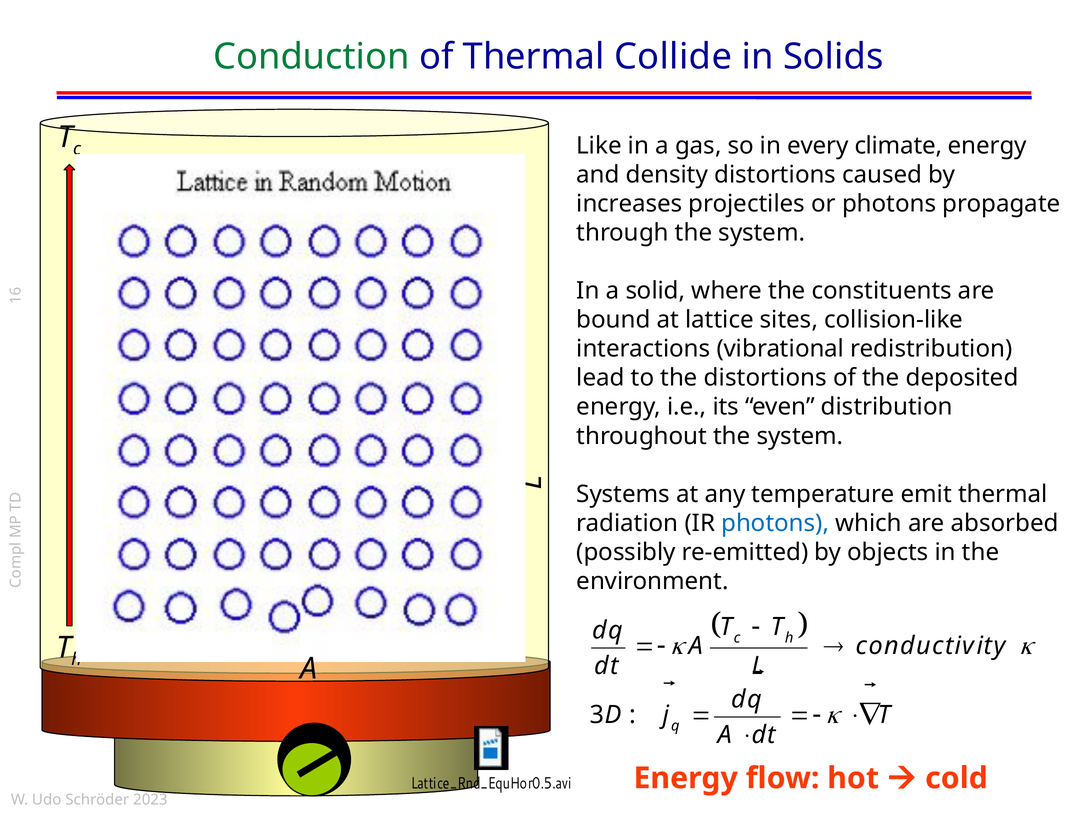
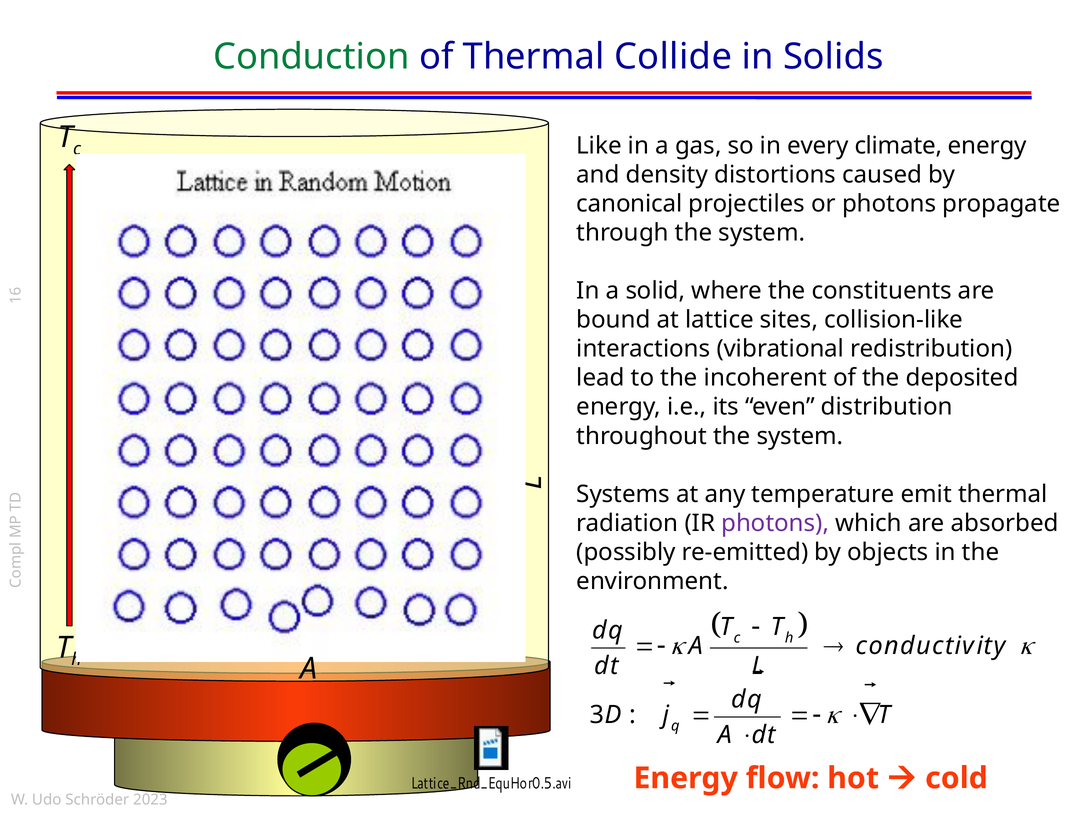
increases: increases -> canonical
the distortions: distortions -> incoherent
photons at (775, 523) colour: blue -> purple
